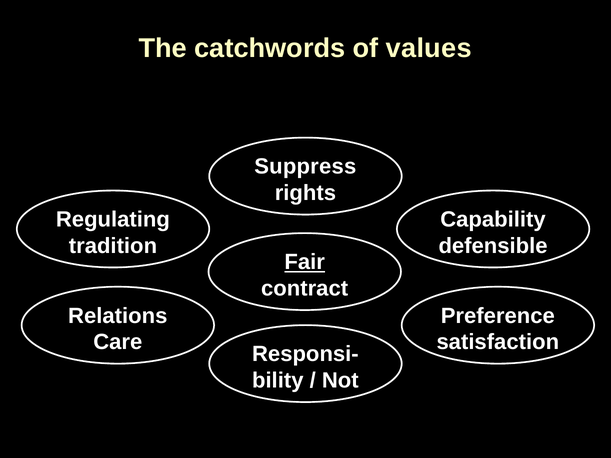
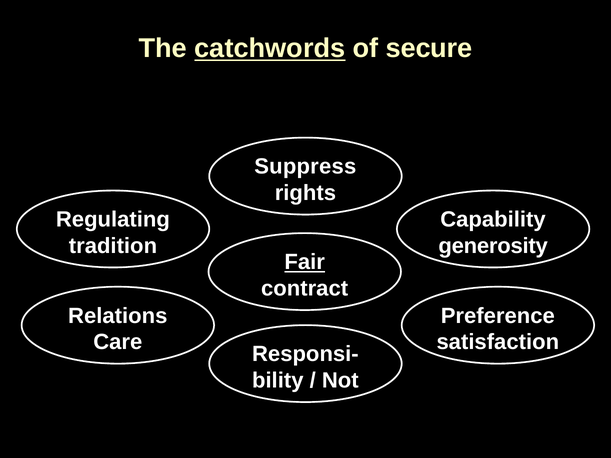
catchwords underline: none -> present
values: values -> secure
defensible: defensible -> generosity
